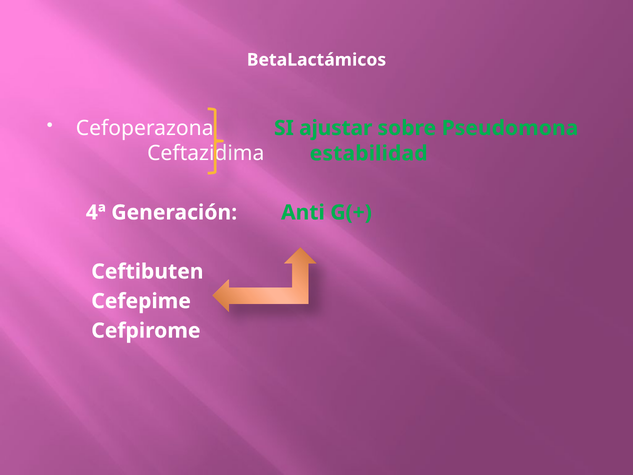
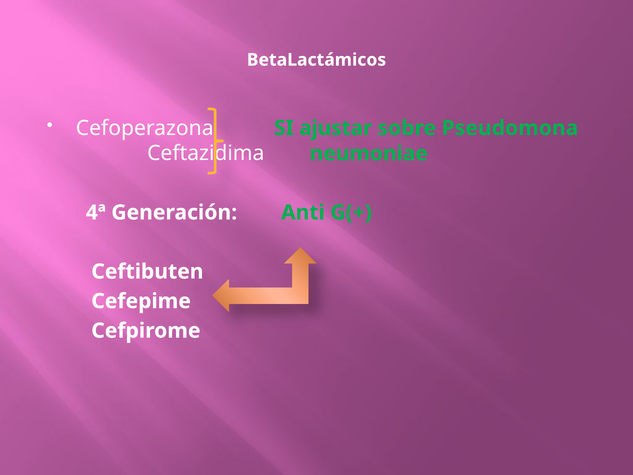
estabilidad: estabilidad -> neumoniae
